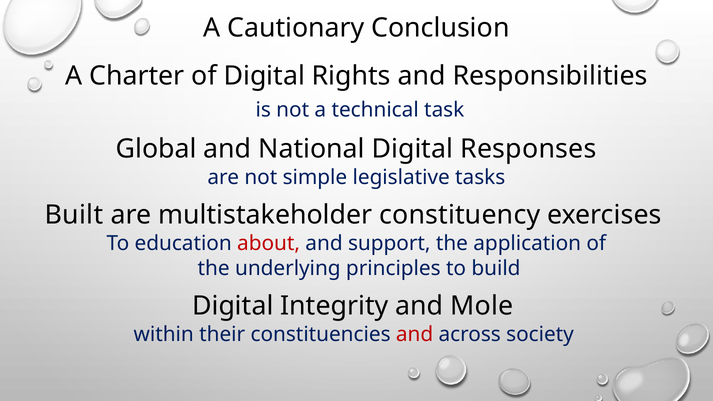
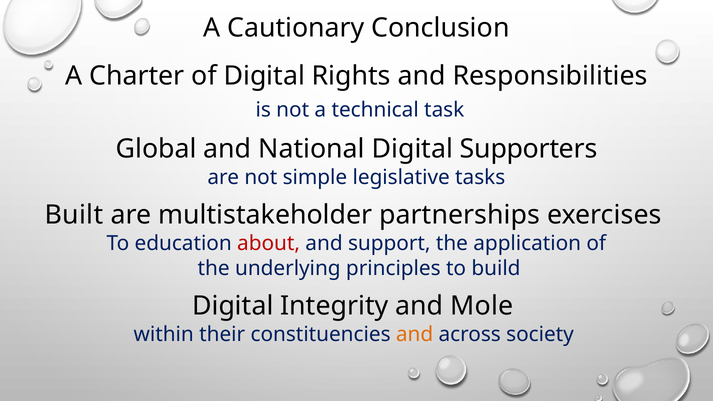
Responses: Responses -> Supporters
constituency: constituency -> partnerships
and at (415, 334) colour: red -> orange
